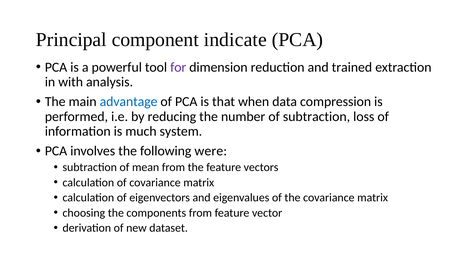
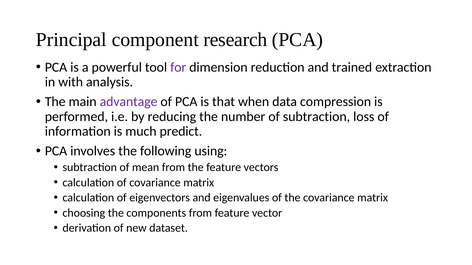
indicate: indicate -> research
advantage colour: blue -> purple
system: system -> predict
were: were -> using
